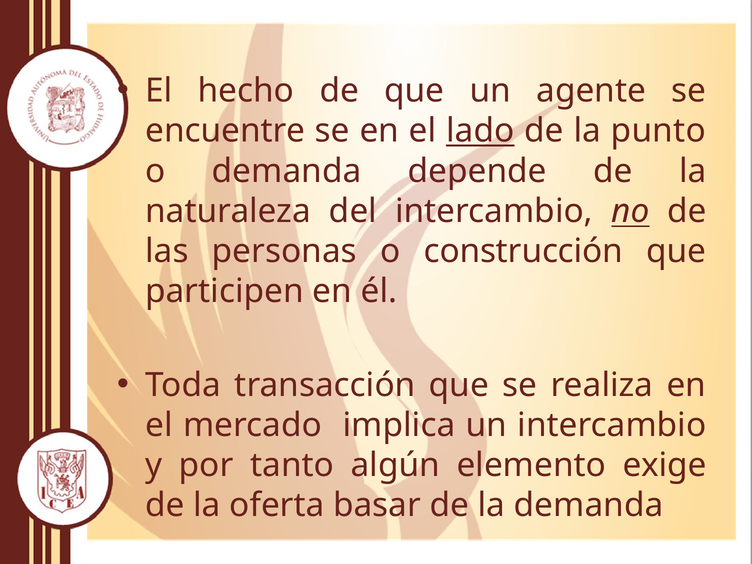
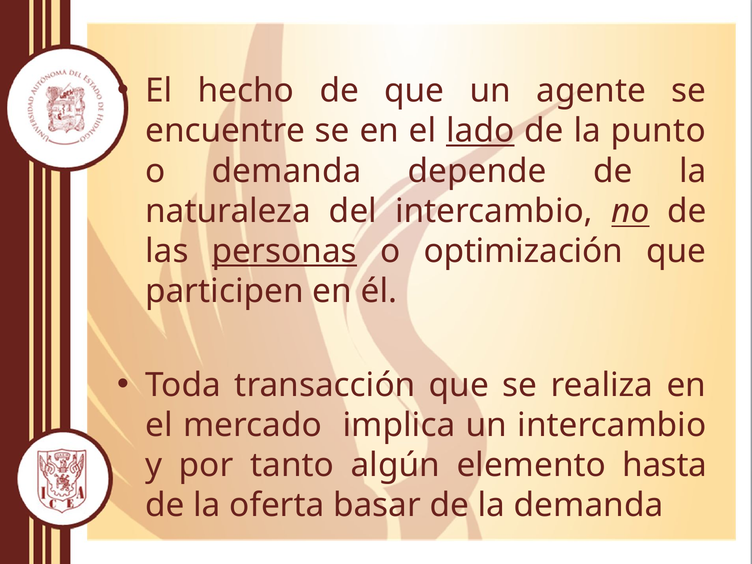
personas underline: none -> present
construcción: construcción -> optimización
exige: exige -> hasta
